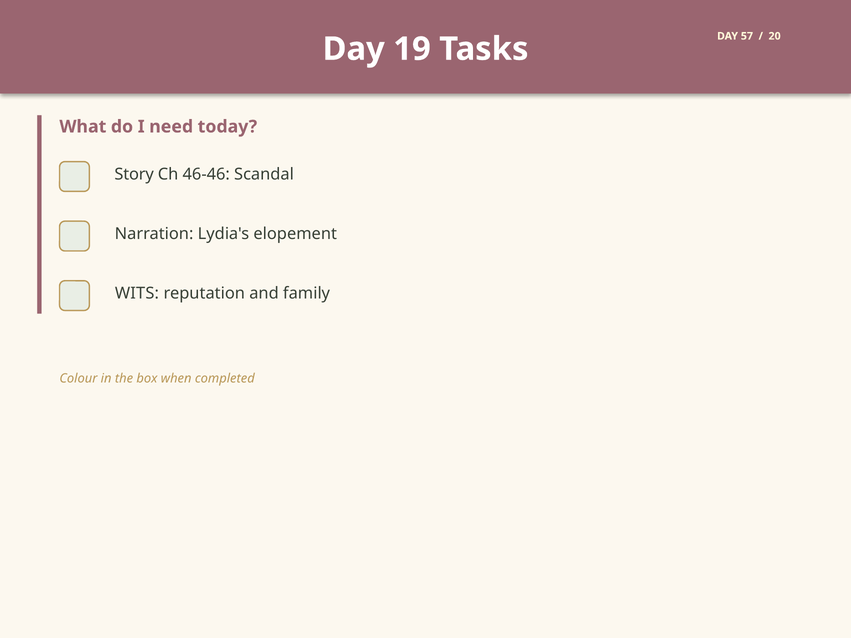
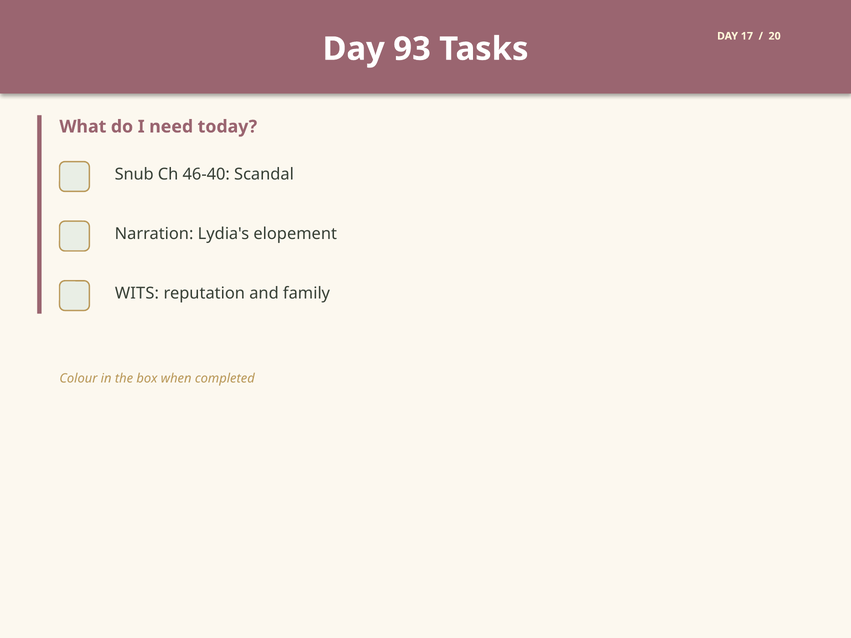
57: 57 -> 17
19: 19 -> 93
Story: Story -> Snub
46-46: 46-46 -> 46-40
